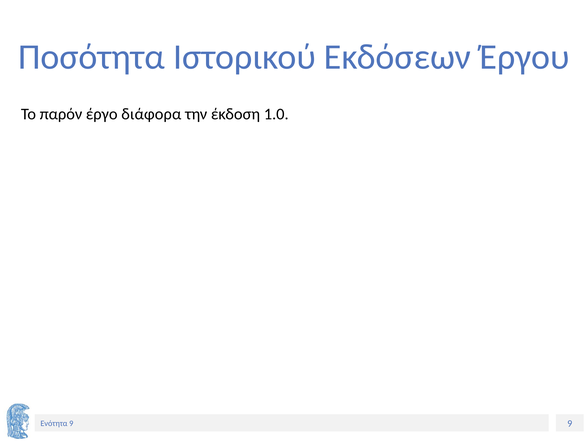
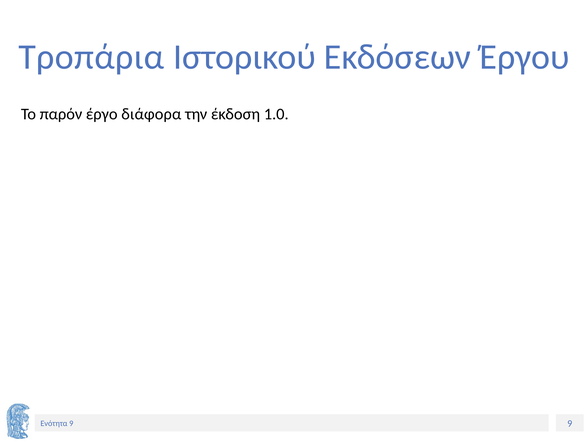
Ποσότητα: Ποσότητα -> Τροπάρια
